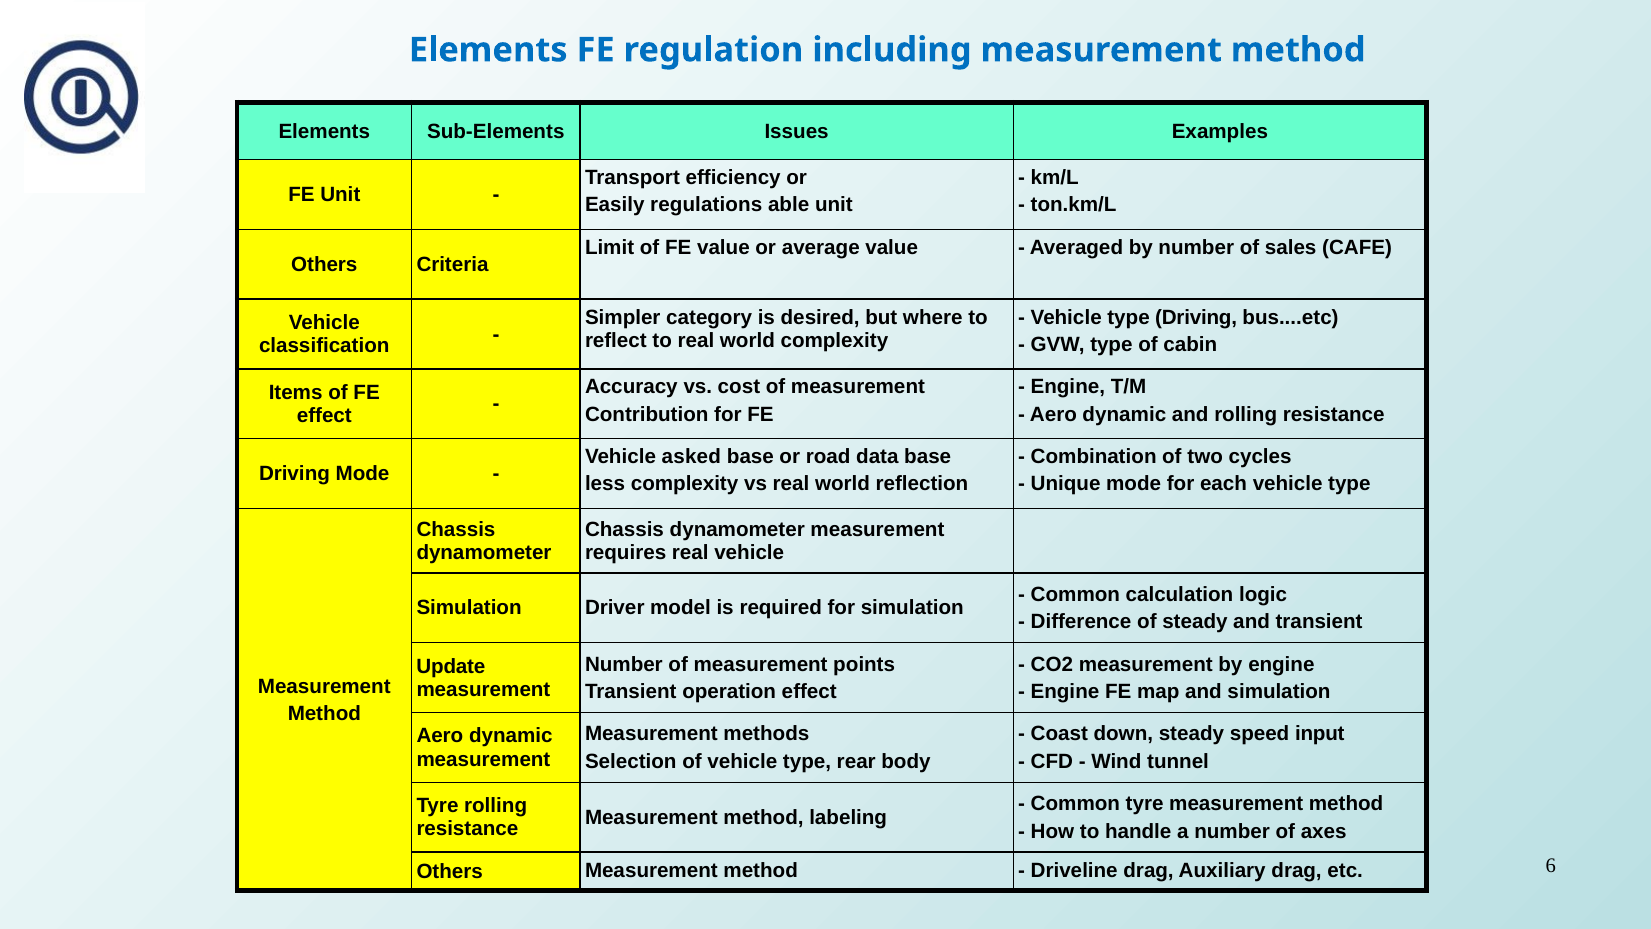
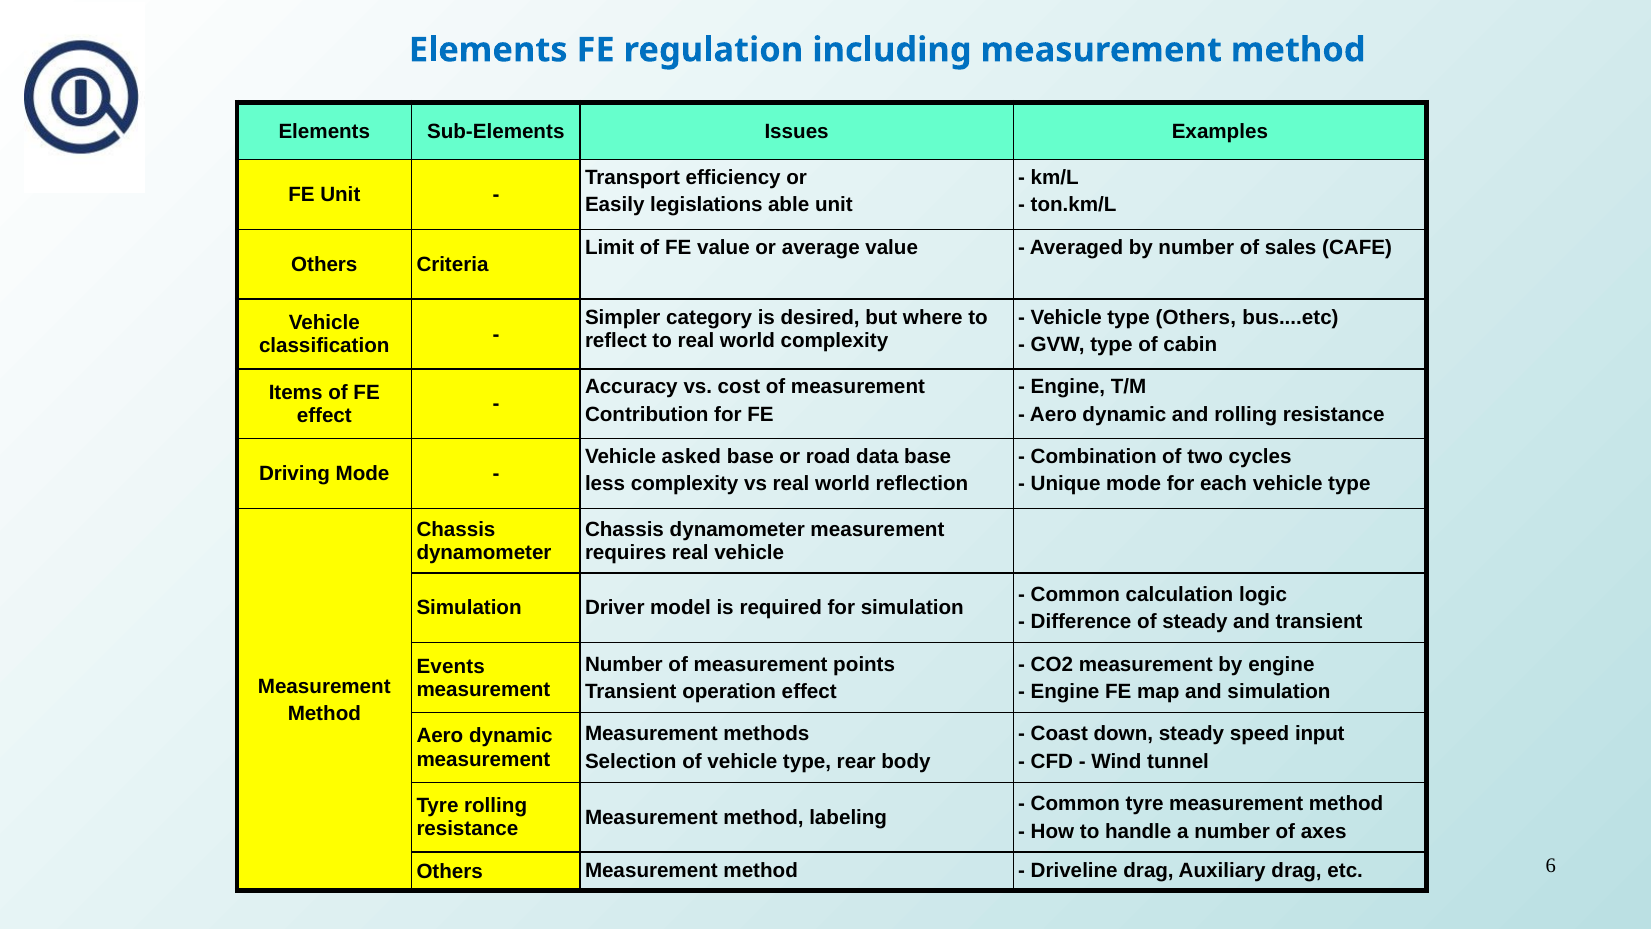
regulations: regulations -> legislations
type Driving: Driving -> Others
Update: Update -> Events
